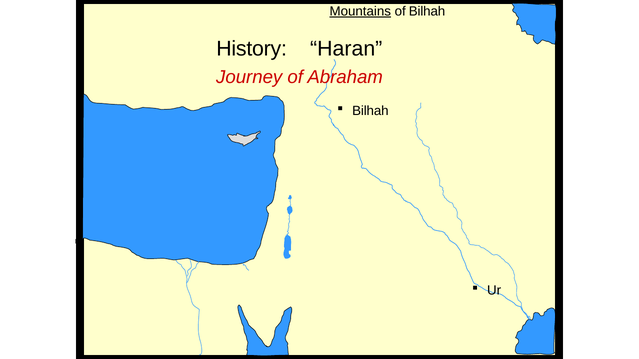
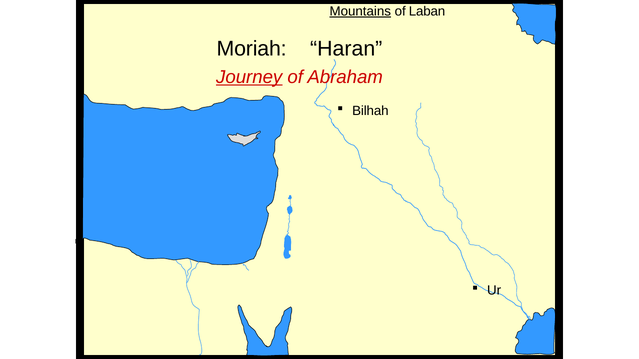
of Bilhah: Bilhah -> Laban
History: History -> Moriah
Journey underline: none -> present
